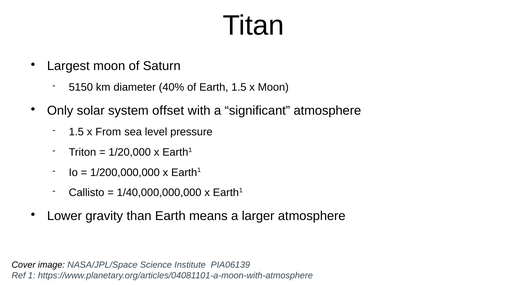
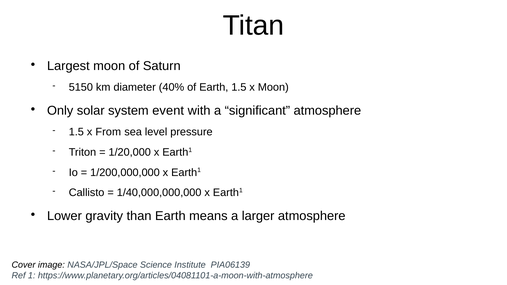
offset: offset -> event
